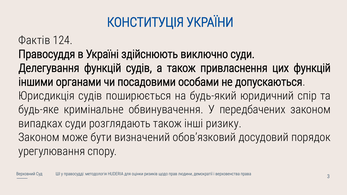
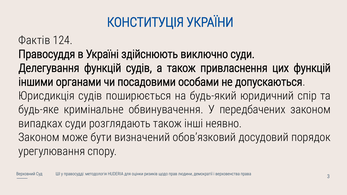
ризику: ризику -> неявно
